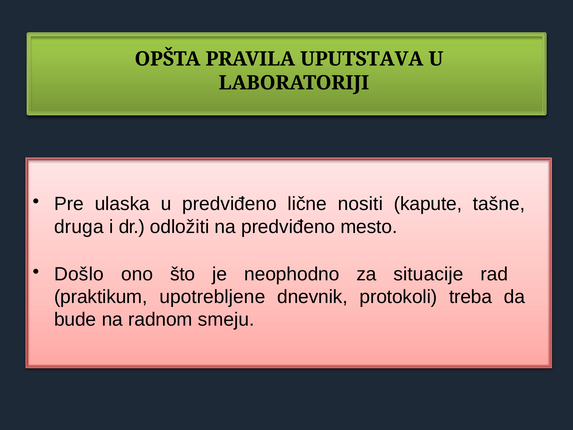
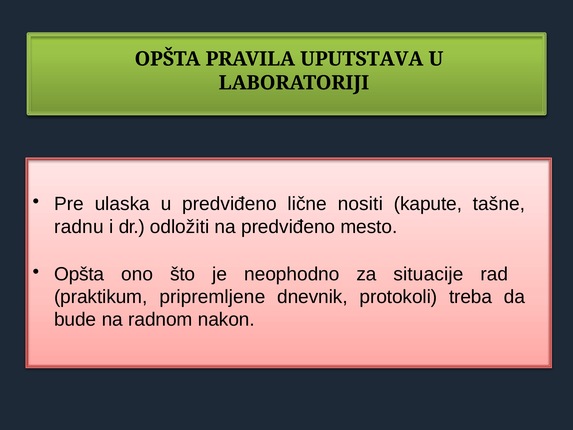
druga: druga -> radnu
Došlo at (79, 274): Došlo -> Opšta
upotrebljene: upotrebljene -> pripremljene
smeju: smeju -> nakon
